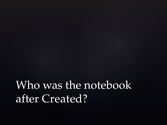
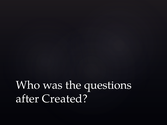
notebook: notebook -> questions
